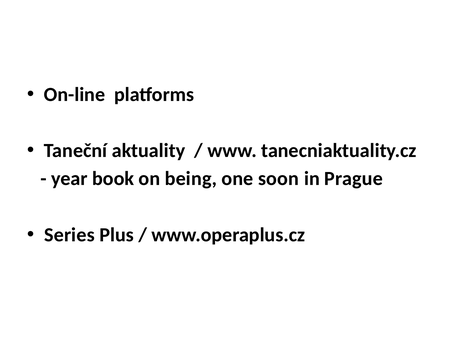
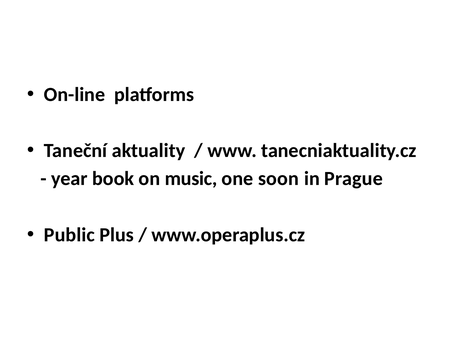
being: being -> music
Series: Series -> Public
